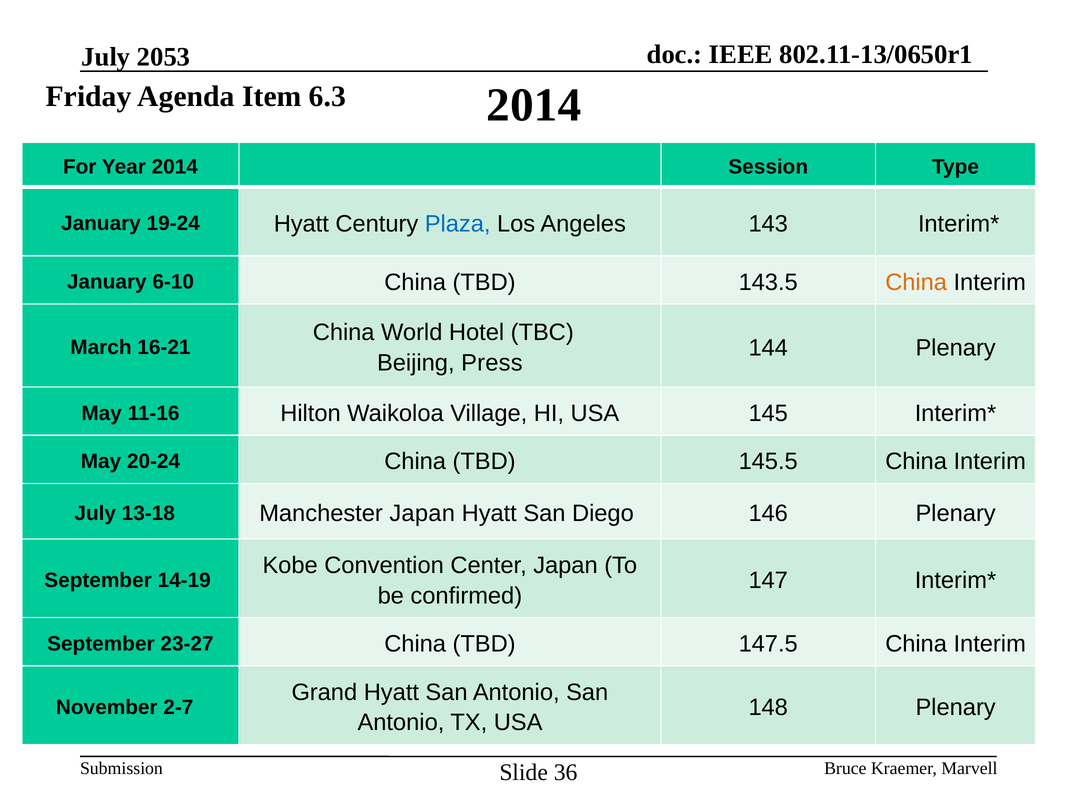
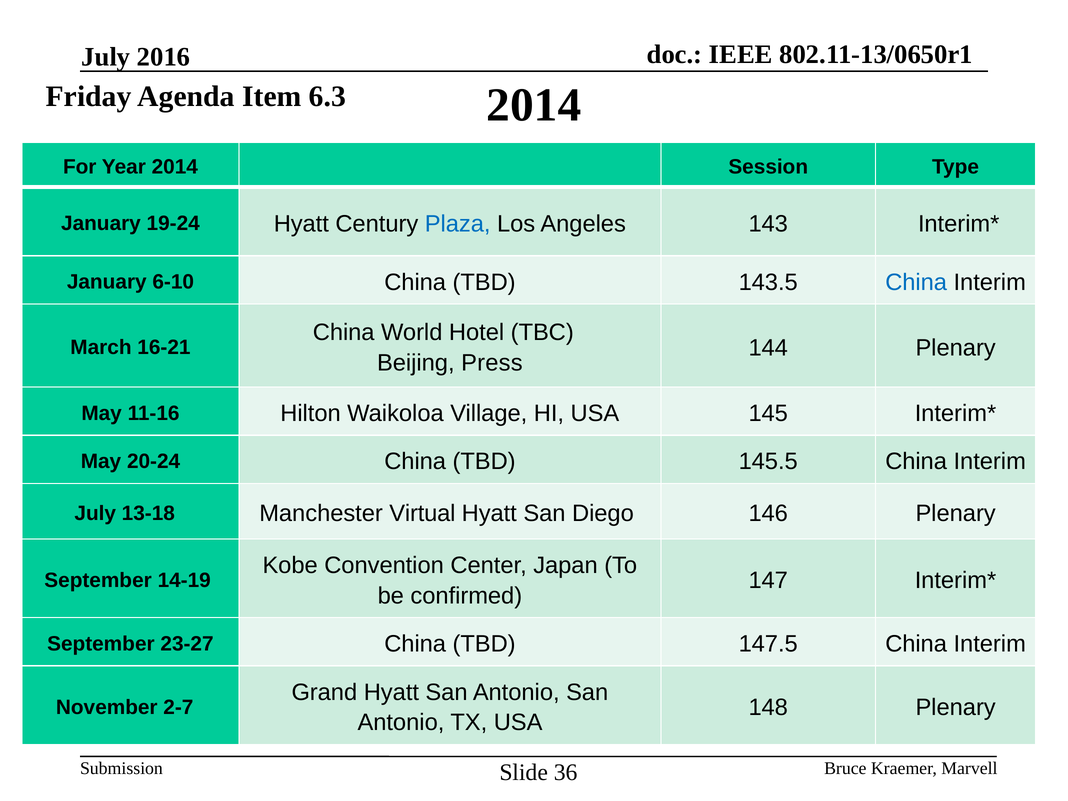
2053: 2053 -> 2016
China at (916, 282) colour: orange -> blue
Manchester Japan: Japan -> Virtual
